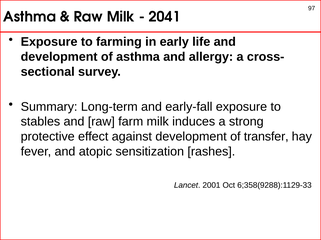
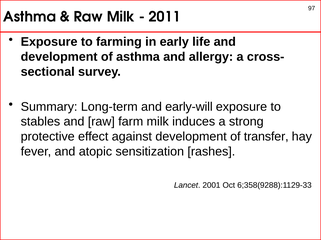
2041: 2041 -> 2011
early-fall: early-fall -> early-will
